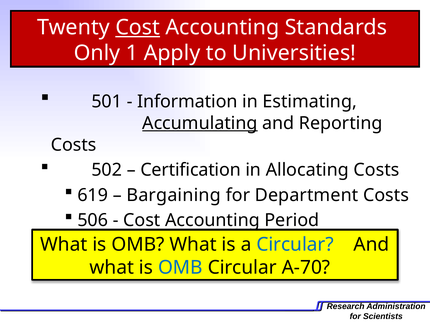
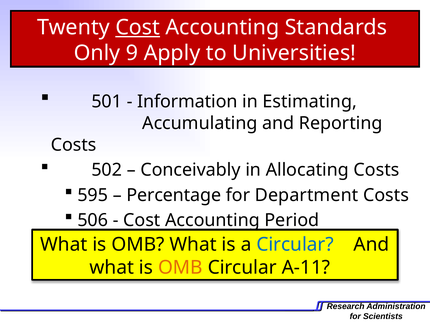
1: 1 -> 9
Accumulating underline: present -> none
Certification: Certification -> Conceivably
619: 619 -> 595
Bargaining: Bargaining -> Percentage
OMB at (180, 267) colour: blue -> orange
A-70: A-70 -> A-11
